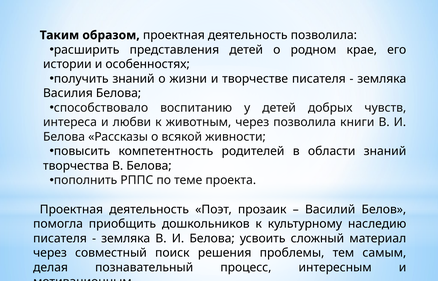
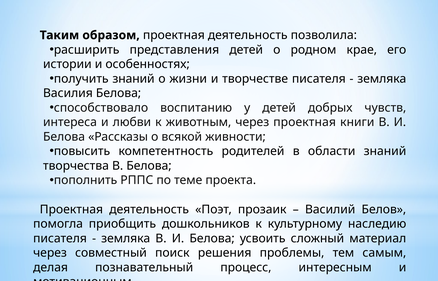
через позволила: позволила -> проектная
